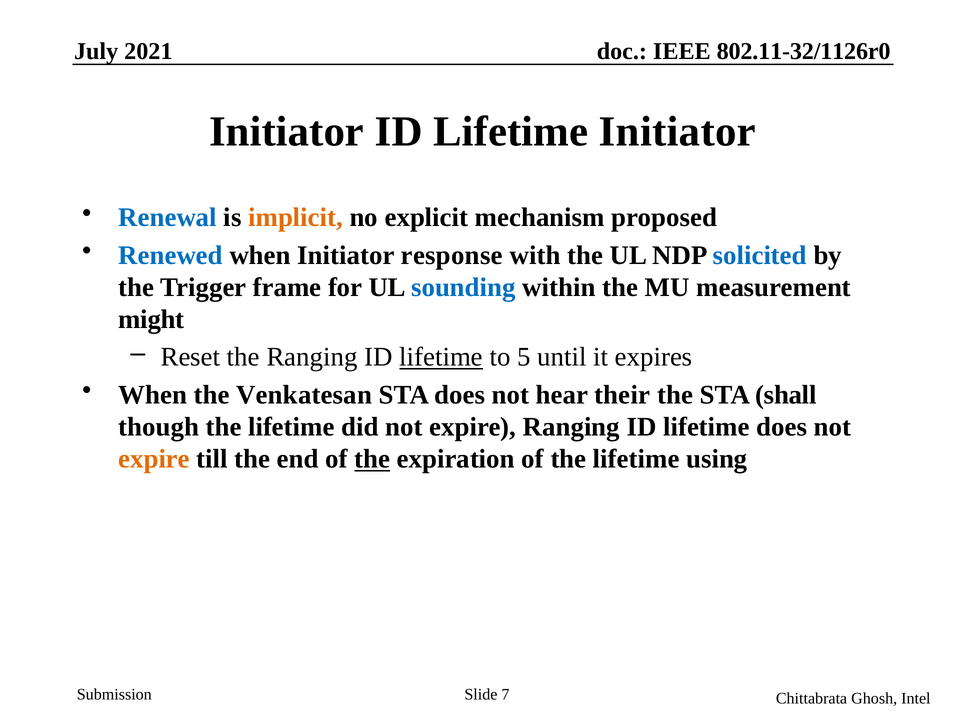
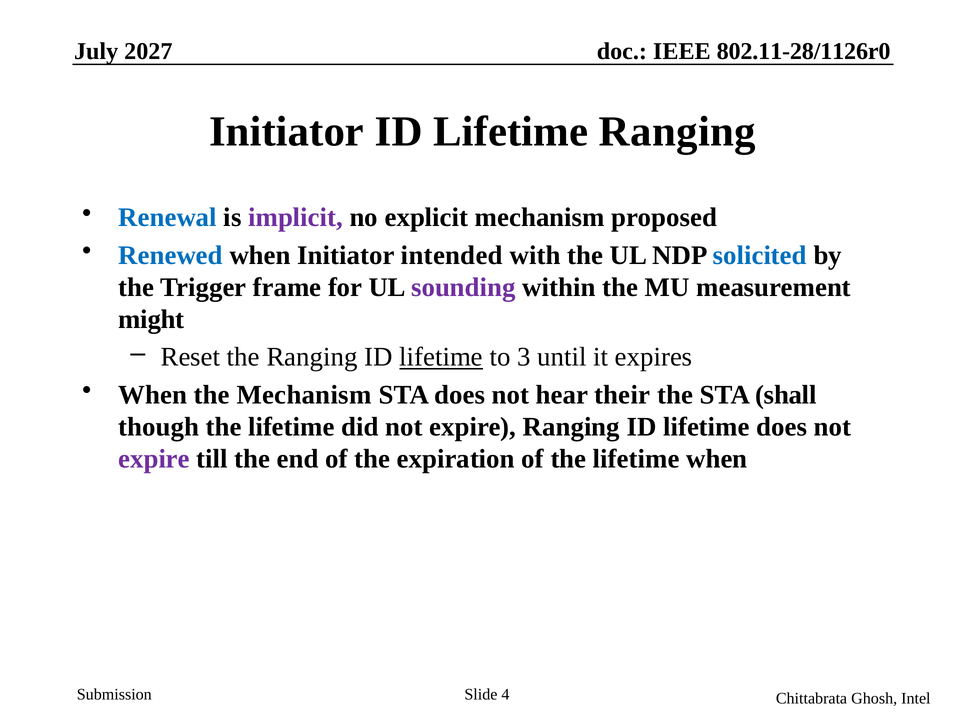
2021: 2021 -> 2027
802.11-32/1126r0: 802.11-32/1126r0 -> 802.11-28/1126r0
Lifetime Initiator: Initiator -> Ranging
implicit colour: orange -> purple
response: response -> intended
sounding colour: blue -> purple
5: 5 -> 3
the Venkatesan: Venkatesan -> Mechanism
expire at (154, 459) colour: orange -> purple
the at (372, 459) underline: present -> none
lifetime using: using -> when
7: 7 -> 4
